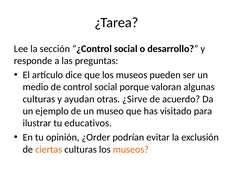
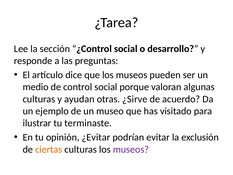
educativos: educativos -> terminaste
¿Order: ¿Order -> ¿Evitar
museos at (131, 149) colour: orange -> purple
